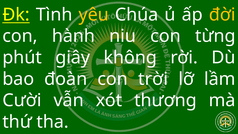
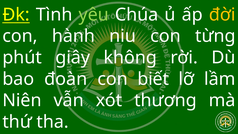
yêu colour: yellow -> light green
trời: trời -> biết
Cười: Cười -> Niên
